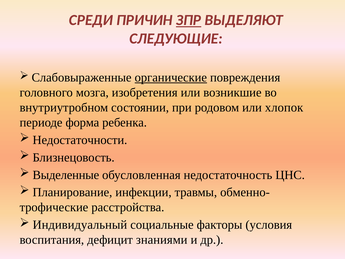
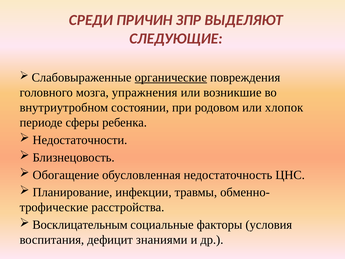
ЗПР underline: present -> none
изобретения: изобретения -> упражнения
форма: форма -> сферы
Выделенные: Выделенные -> Обогащение
Индивидуальный: Индивидуальный -> Восклицательным
